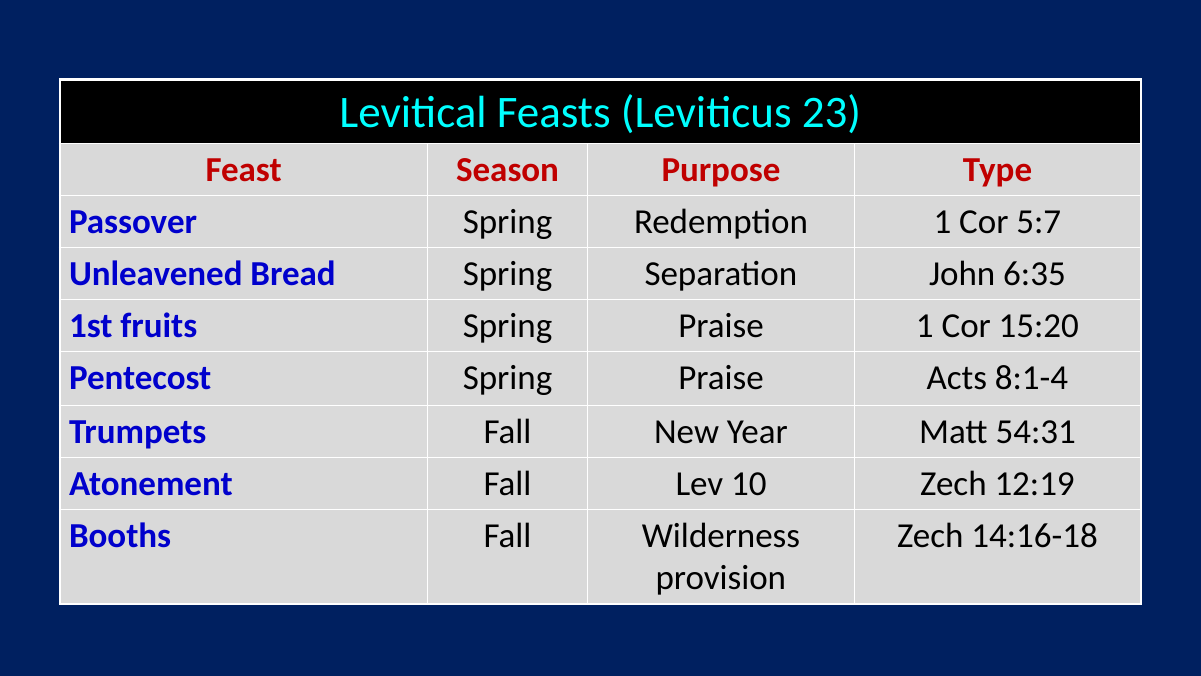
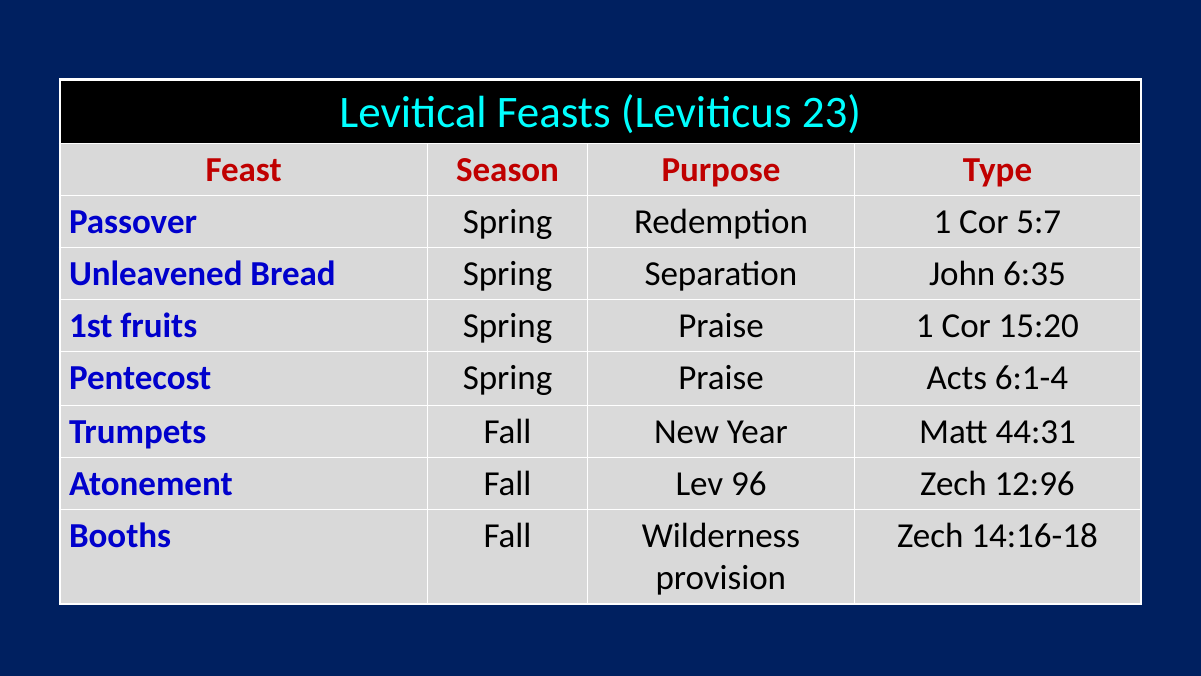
8:1-4: 8:1-4 -> 6:1-4
54:31: 54:31 -> 44:31
10: 10 -> 96
12:19: 12:19 -> 12:96
